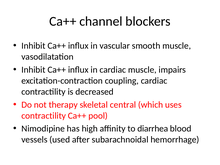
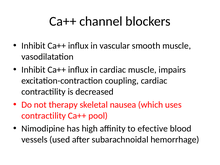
central: central -> nausea
diarrhea: diarrhea -> efective
